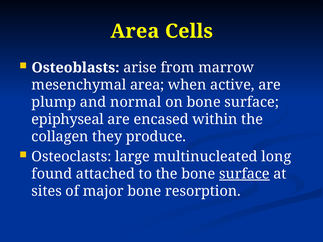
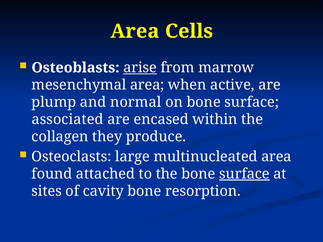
arise underline: none -> present
epiphyseal: epiphyseal -> associated
multinucleated long: long -> area
major: major -> cavity
